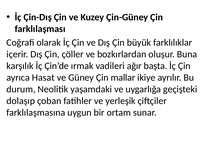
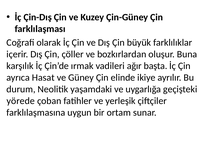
mallar: mallar -> elinde
dolaşıp: dolaşıp -> yörede
